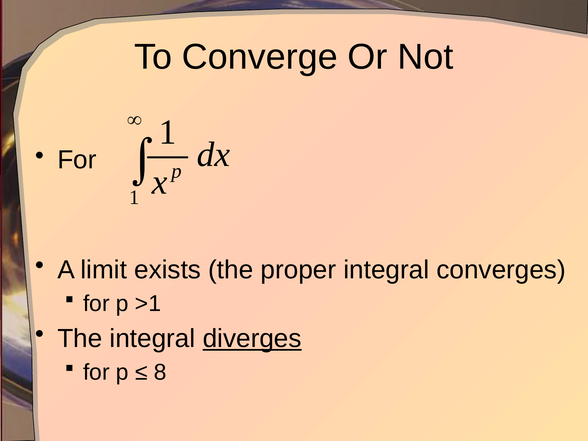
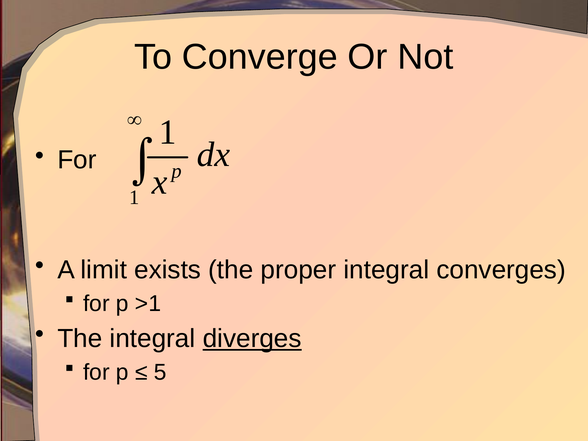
8: 8 -> 5
